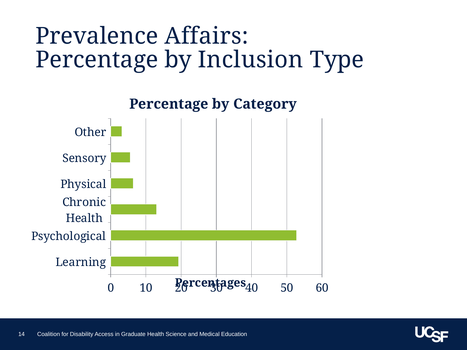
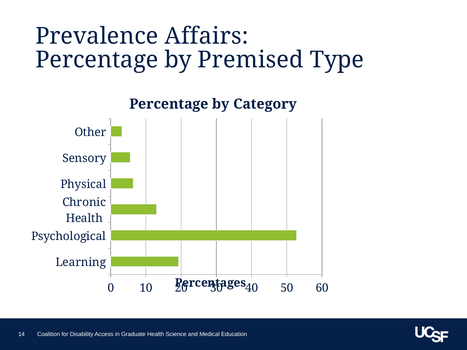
Inclusion: Inclusion -> Premised
